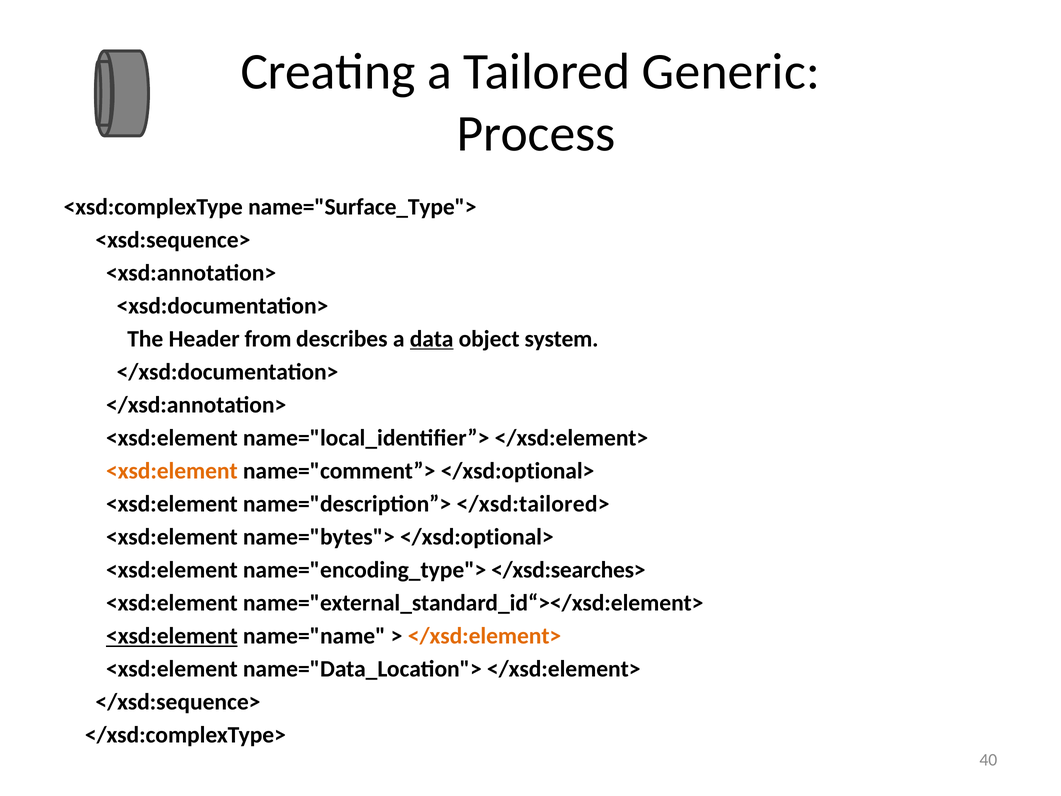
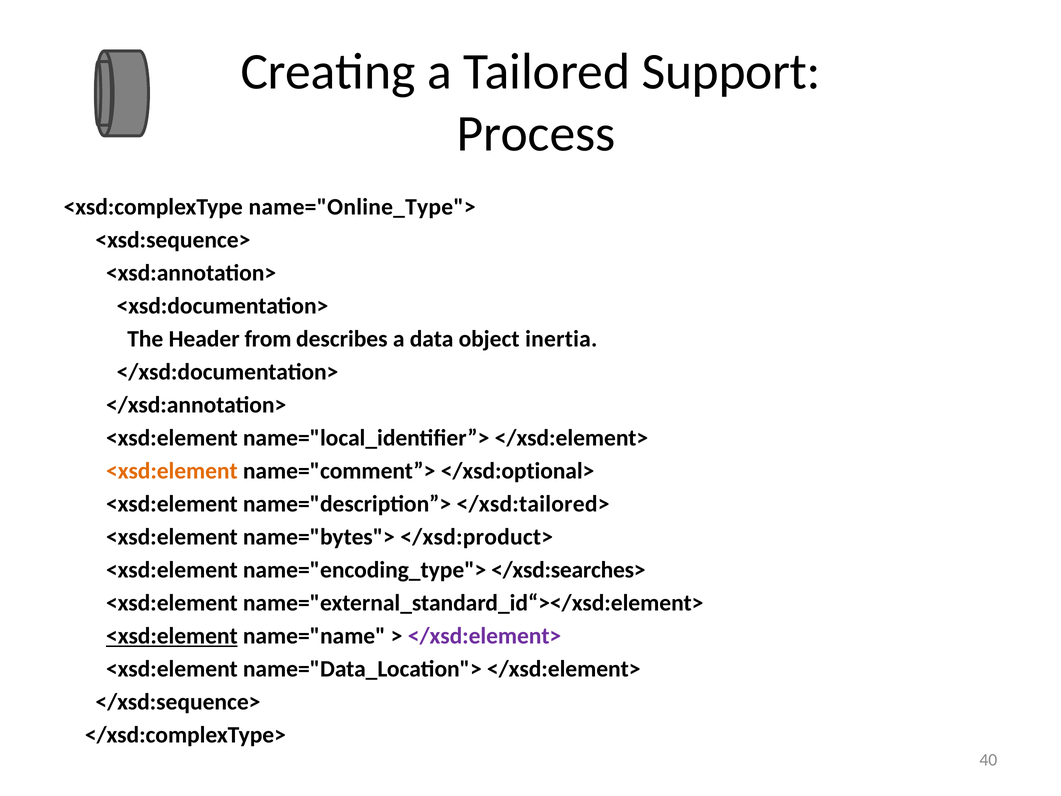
Generic: Generic -> Support
name="Surface_Type">: name="Surface_Type"> -> name="Online_Type">
data underline: present -> none
system: system -> inertia
name="bytes"> </xsd:optional>: </xsd:optional> -> </xsd:product>
</xsd:element> at (485, 636) colour: orange -> purple
